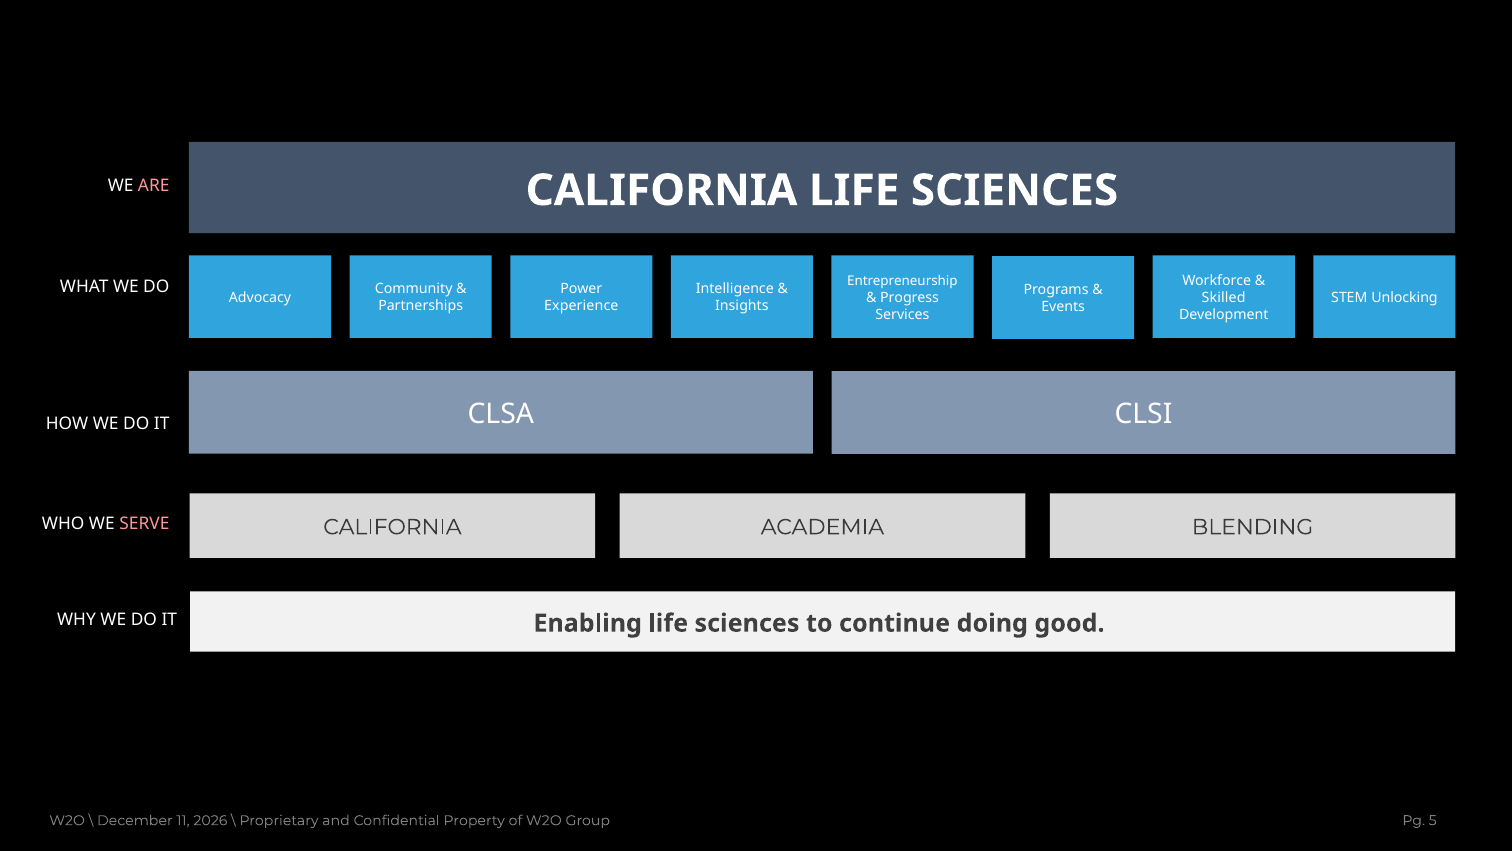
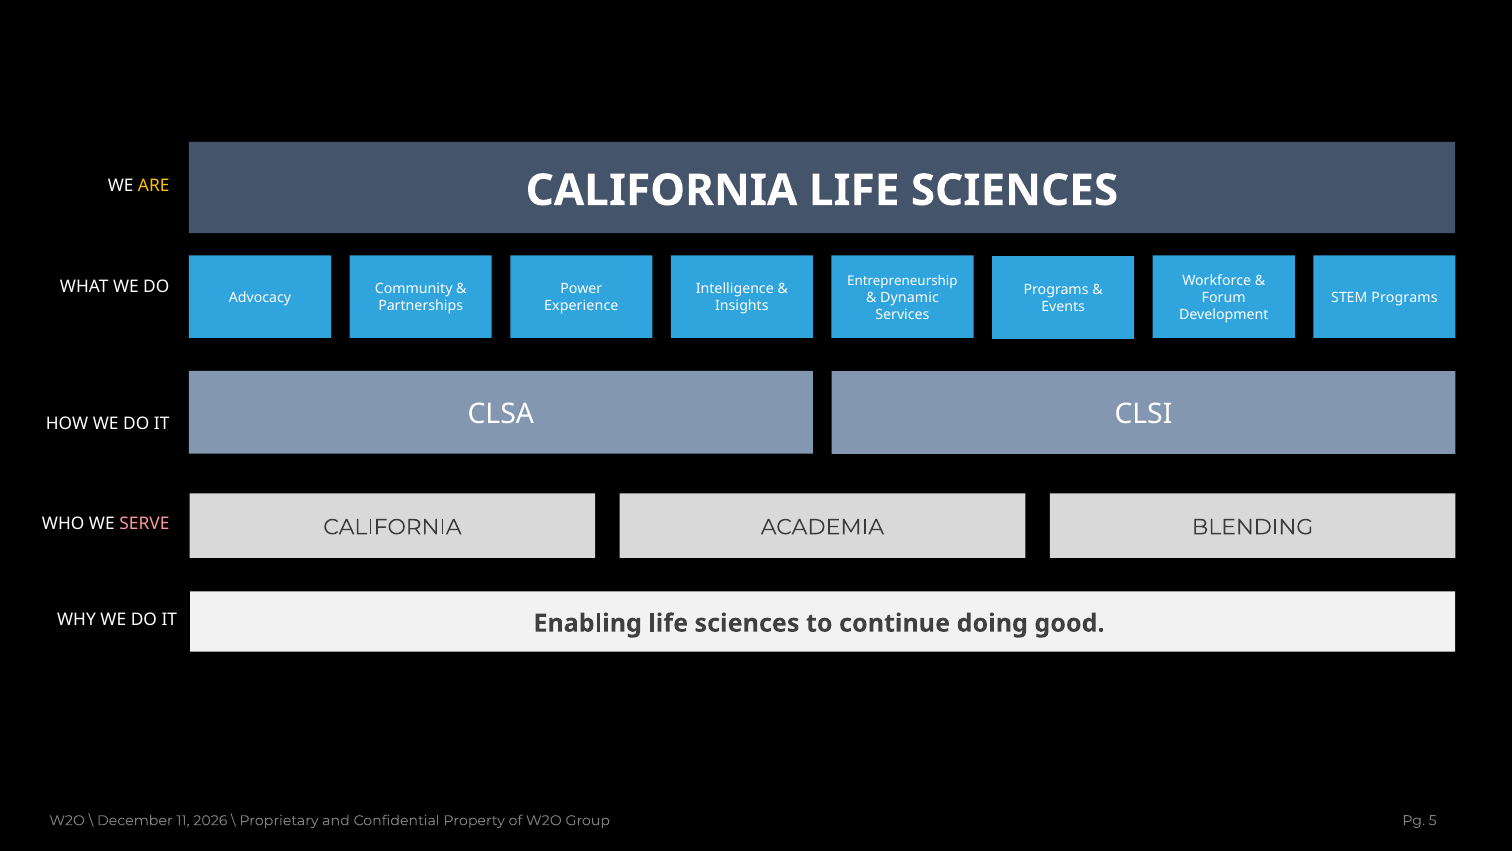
ARE colour: pink -> yellow
Progress: Progress -> Dynamic
Skilled: Skilled -> Forum
STEM Unlocking: Unlocking -> Programs
